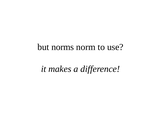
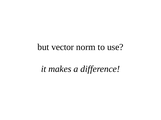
norms: norms -> vector
